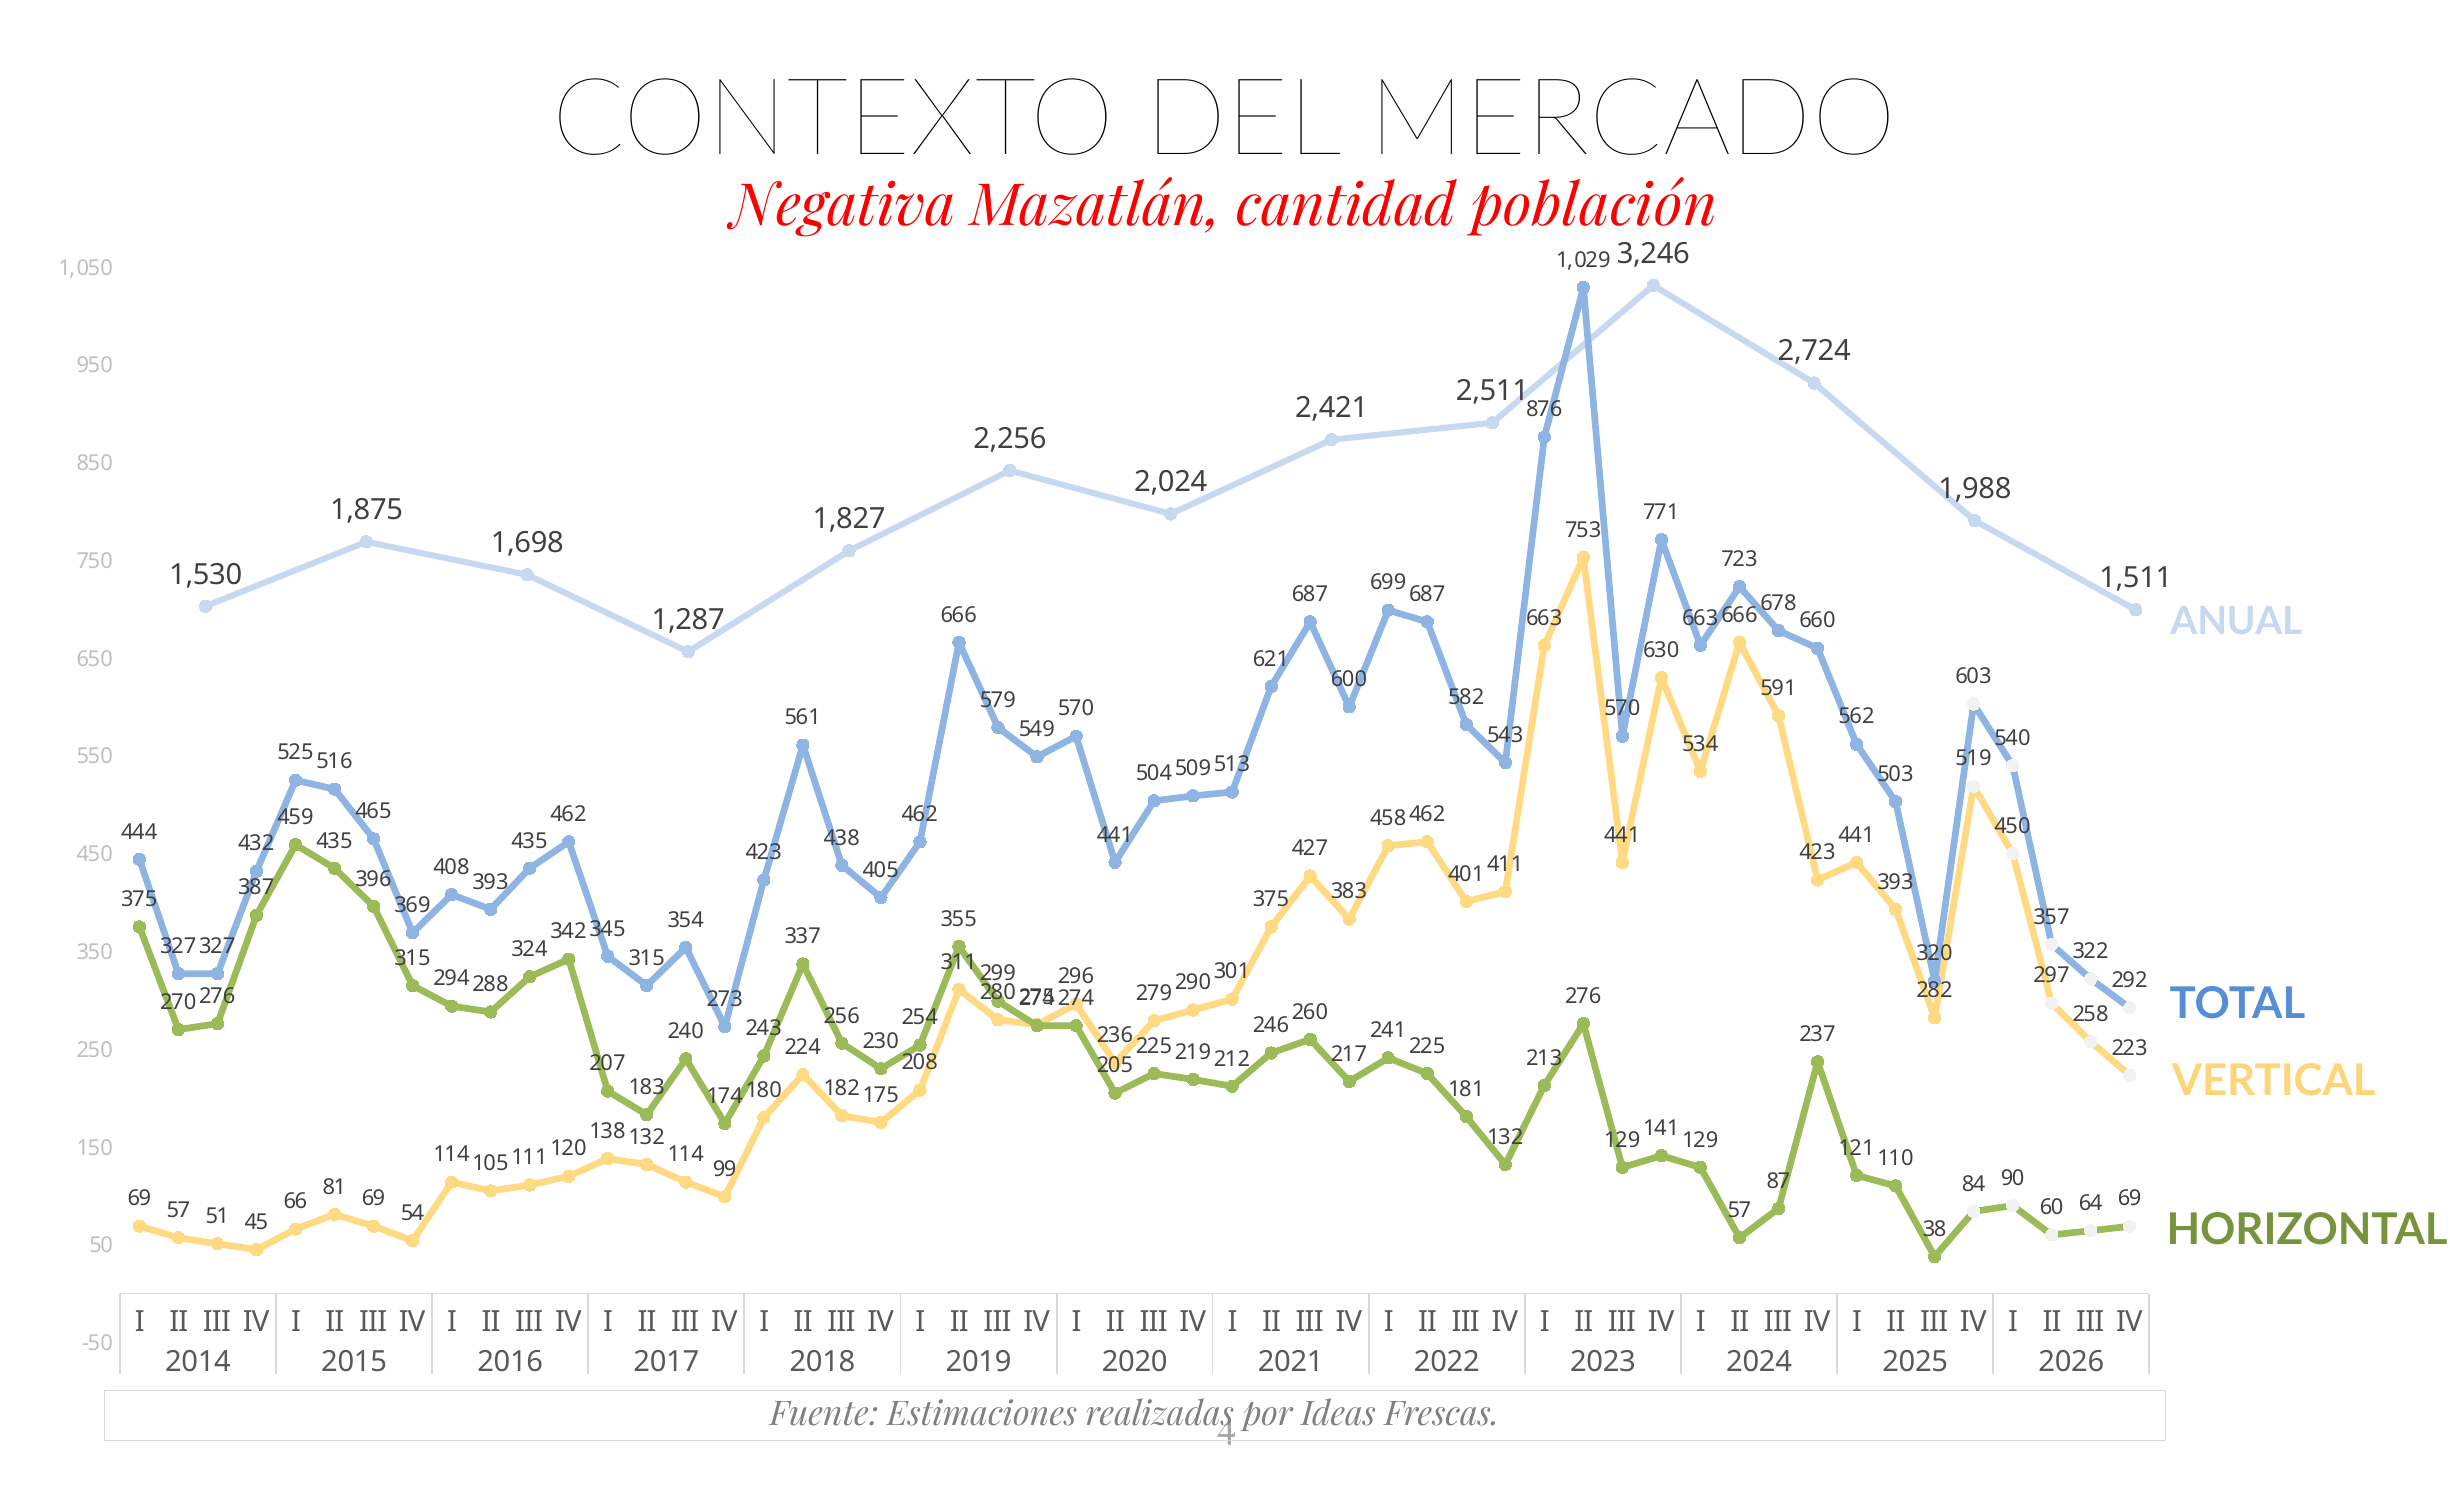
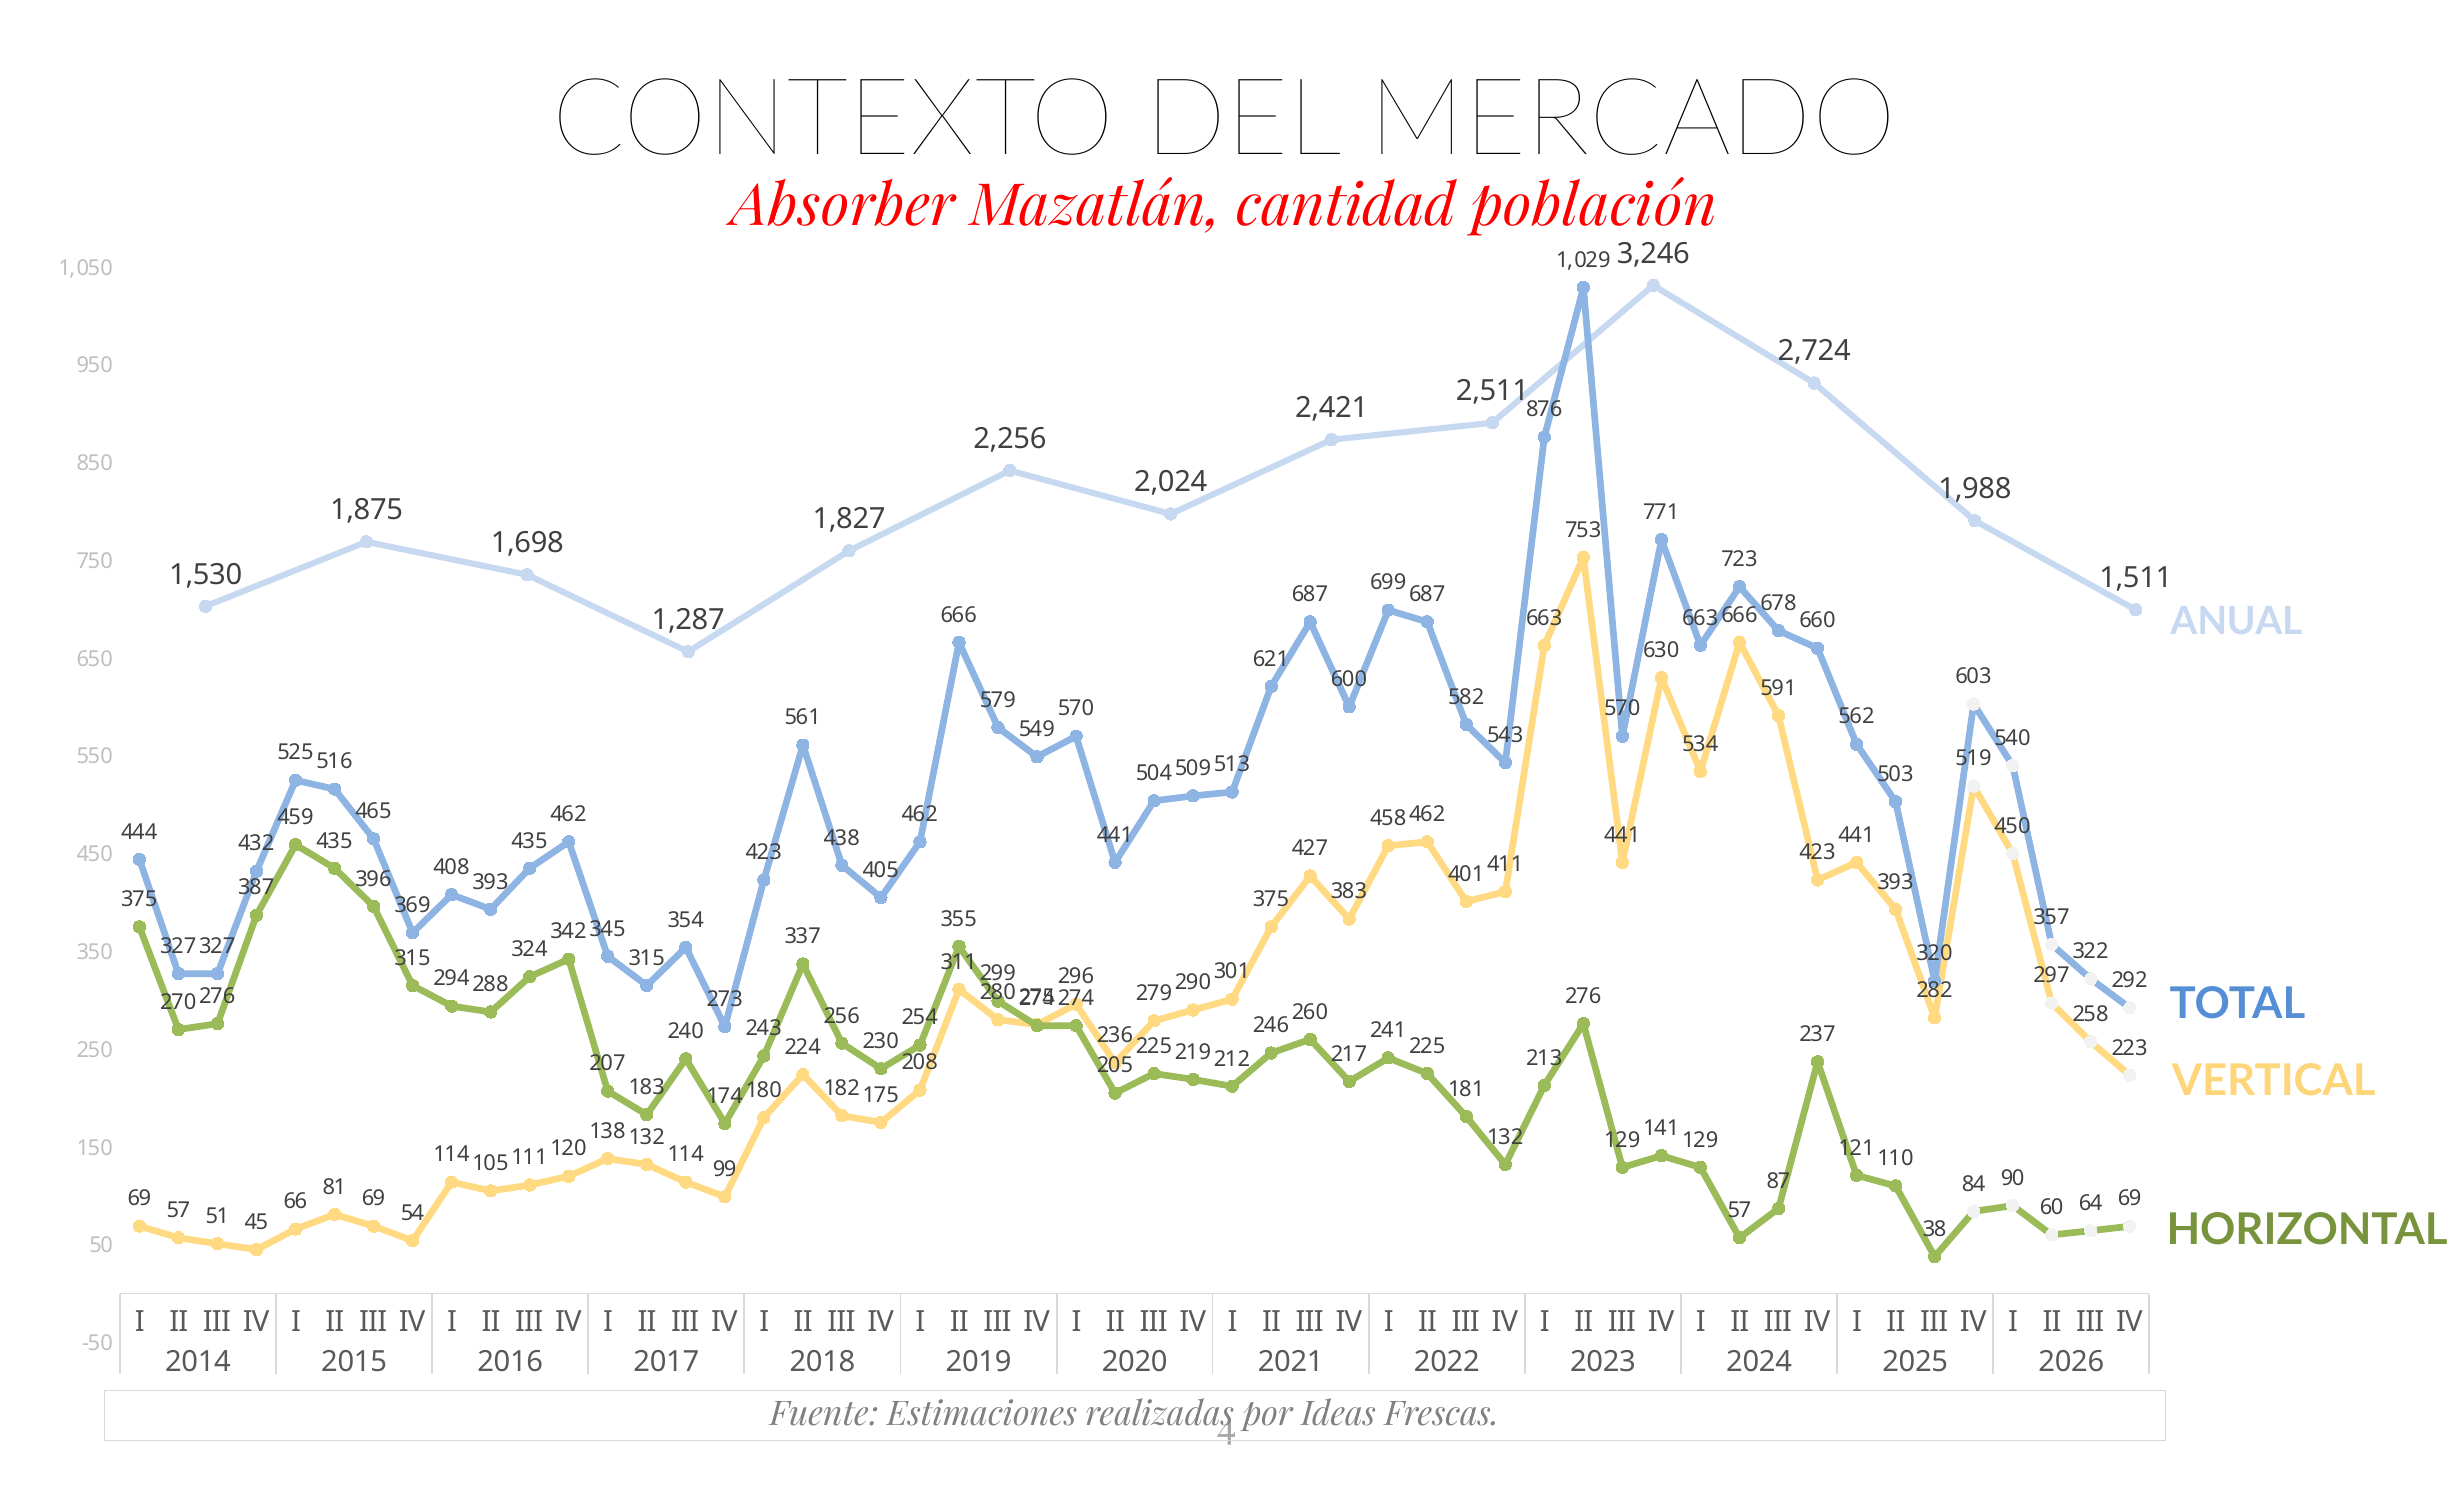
Negativa: Negativa -> Absorber
